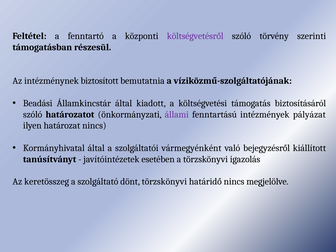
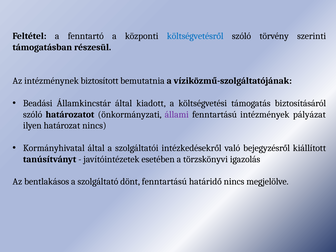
költségvetésről colour: purple -> blue
vármegyénként: vármegyénként -> intézkedésekről
keretösszeg: keretösszeg -> bentlakásos
dönt törzskönyvi: törzskönyvi -> fenntartású
